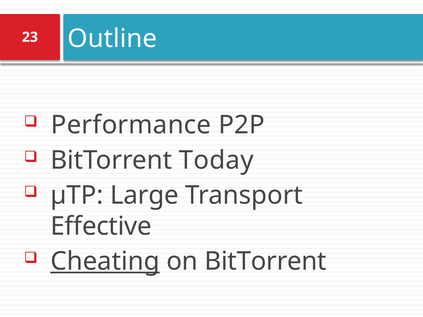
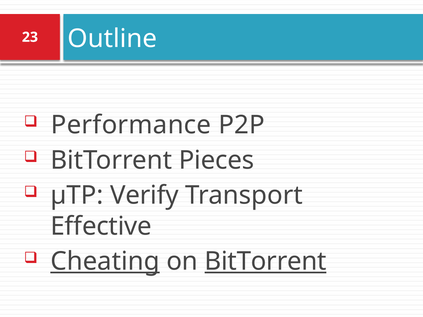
Today: Today -> Pieces
Large: Large -> Verify
BitTorrent at (266, 262) underline: none -> present
